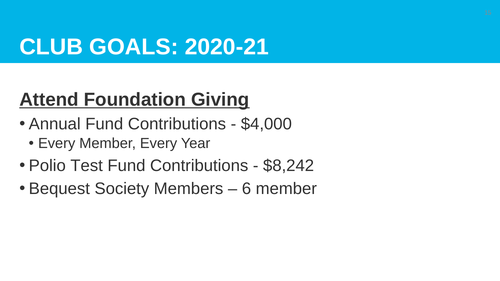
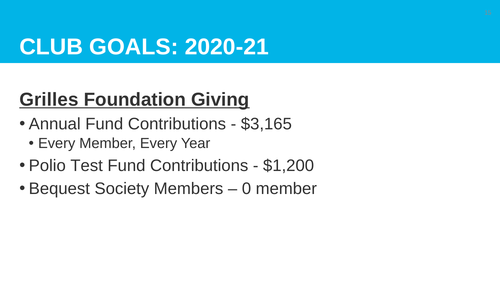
Attend: Attend -> Grilles
$4,000: $4,000 -> $3,165
$8,242: $8,242 -> $1,200
6: 6 -> 0
